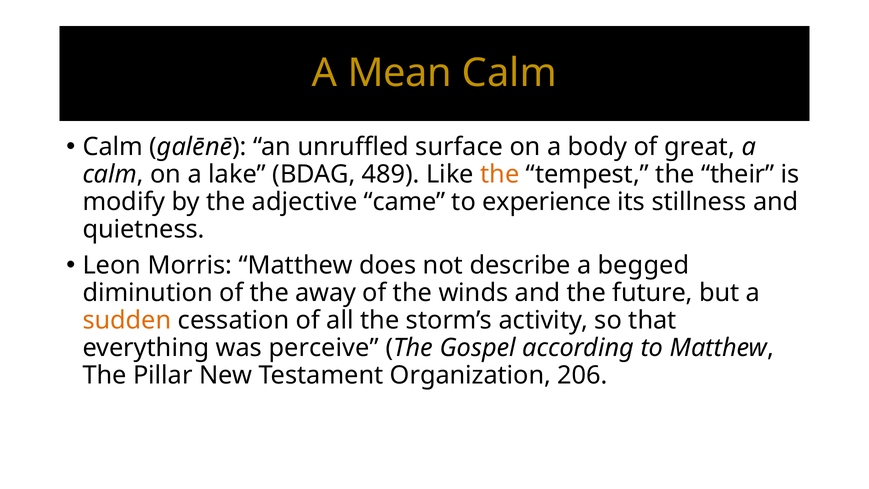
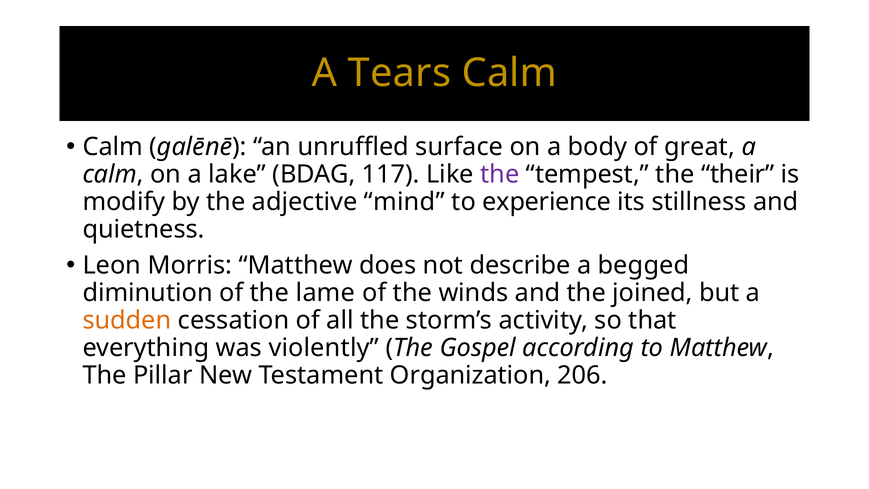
Mean: Mean -> Tears
489: 489 -> 117
the at (500, 174) colour: orange -> purple
came: came -> mind
away: away -> lame
future: future -> joined
perceive: perceive -> violently
